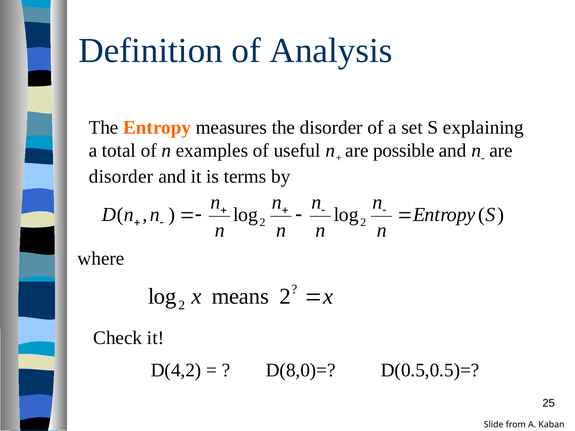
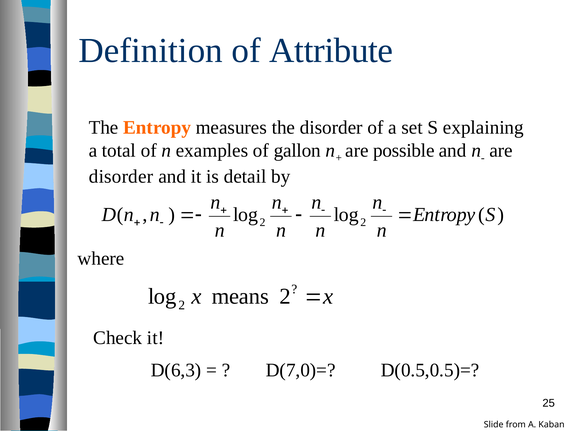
Analysis: Analysis -> Attribute
useful: useful -> gallon
terms: terms -> detail
D(4,2: D(4,2 -> D(6,3
D(8,0)=: D(8,0)= -> D(7,0)=
